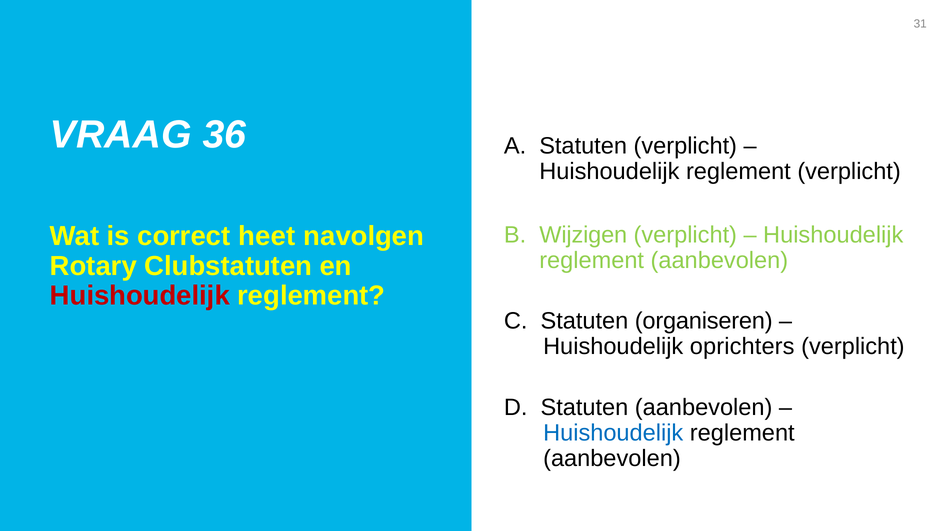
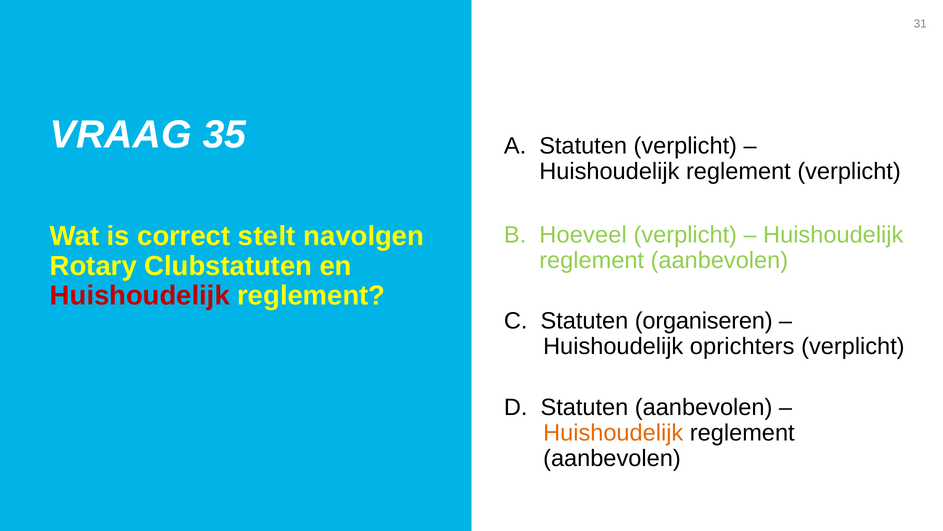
36: 36 -> 35
heet: heet -> stelt
Wijzigen: Wijzigen -> Hoeveel
Huishoudelijk at (613, 432) colour: blue -> orange
